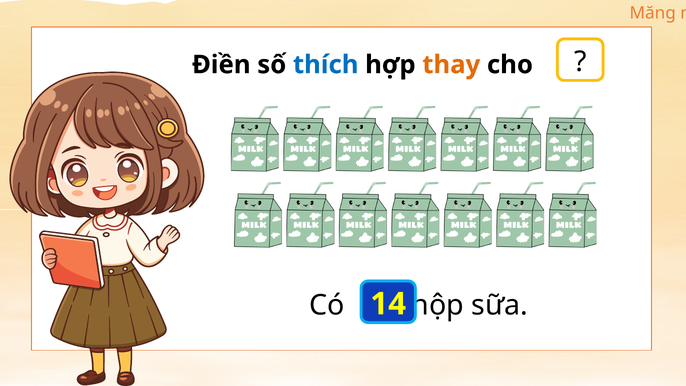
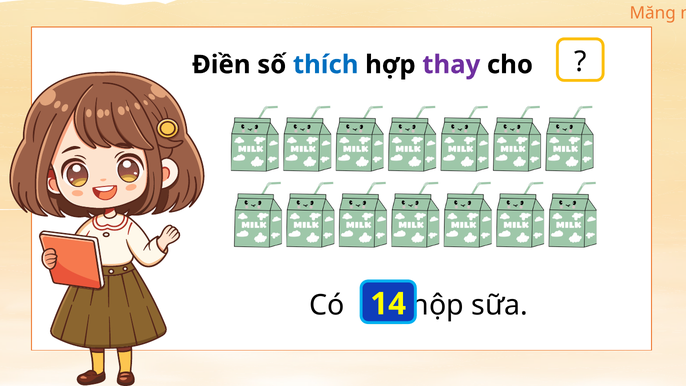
thay colour: orange -> purple
